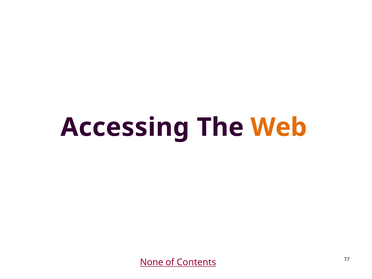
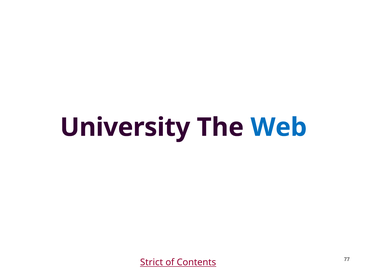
Accessing: Accessing -> University
Web colour: orange -> blue
None: None -> Strict
